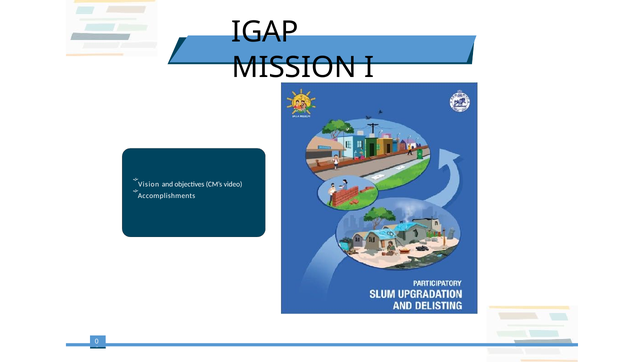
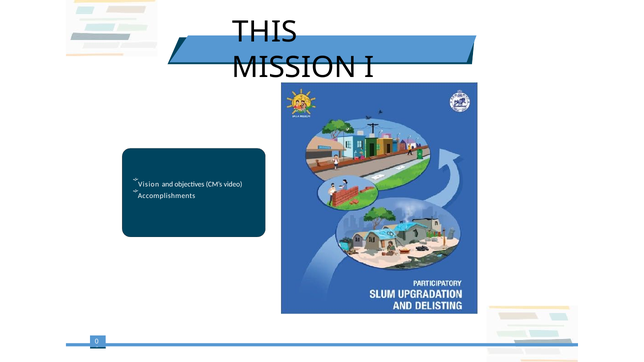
IGAP: IGAP -> THIS
